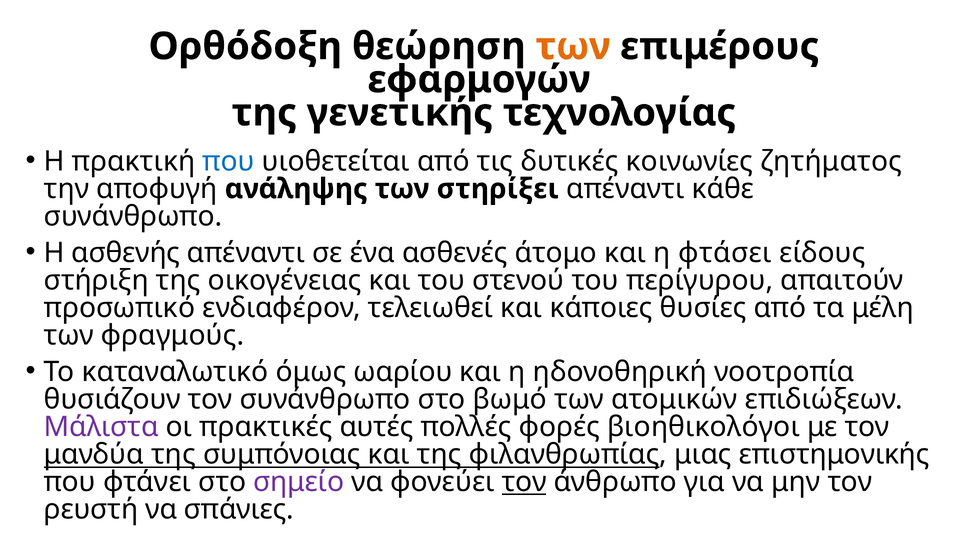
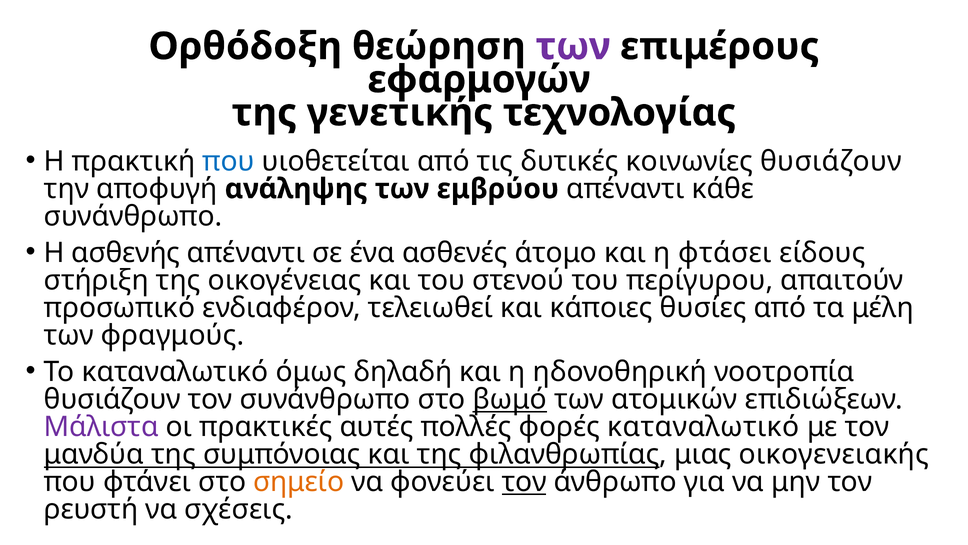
των at (573, 46) colour: orange -> purple
κοινωνίες ζητήματος: ζητήματος -> θυσιάζουν
στηρίξει: στηρίξει -> εμβρύου
ωαρίου: ωαρίου -> δηλαδή
βωμό underline: none -> present
φορές βιοηθικολόγοι: βιοηθικολόγοι -> καταναλωτικό
επιστημονικής: επιστημονικής -> οικογενειακής
σημείο colour: purple -> orange
σπάνιες: σπάνιες -> σχέσεις
